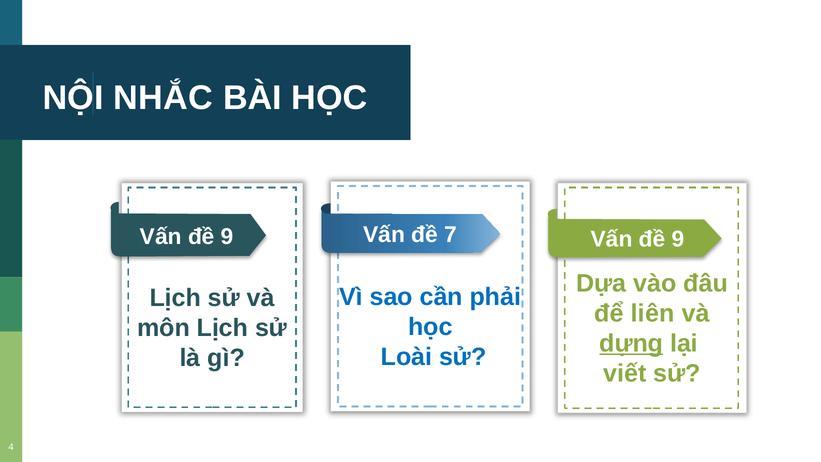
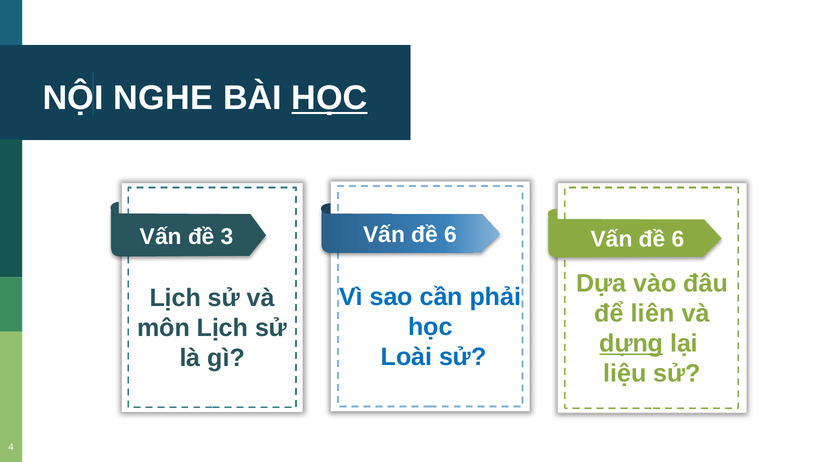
NHẮC: NHẮC -> NGHE
HỌC at (329, 98) underline: none -> present
9 at (227, 236): 9 -> 3
7 at (451, 235): 7 -> 6
9 at (678, 239): 9 -> 6
viết: viết -> liệu
